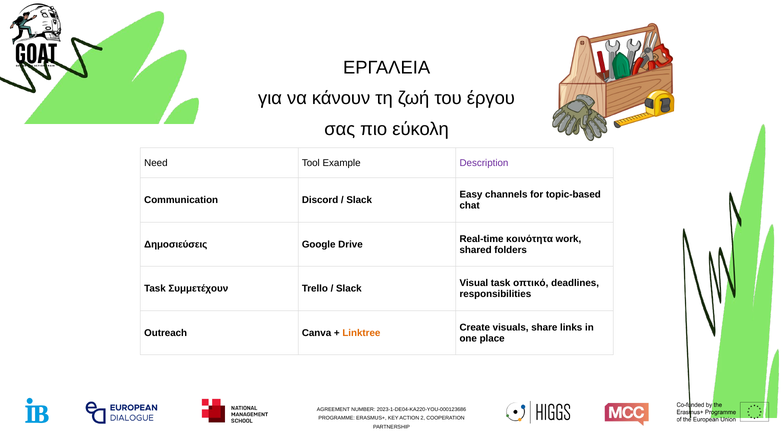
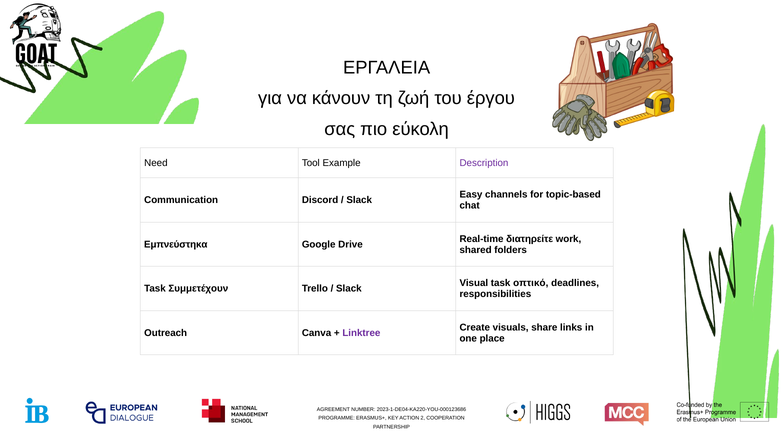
κοινότητα: κοινότητα -> διατηρείτε
Δημοσιεύσεις: Δημοσιεύσεις -> Εμπνεύστηκα
Linktree colour: orange -> purple
